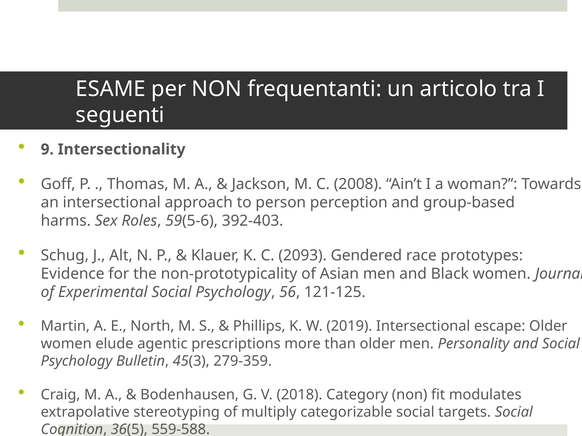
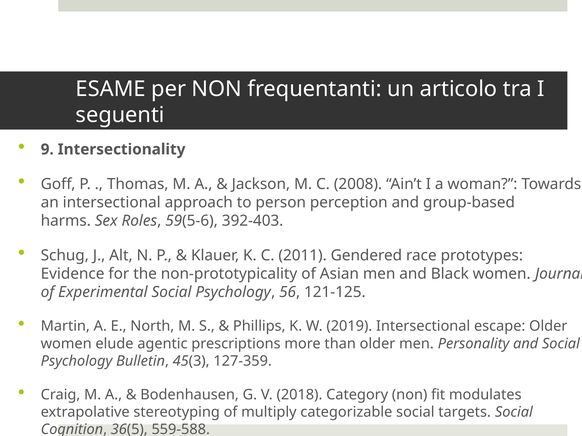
2093: 2093 -> 2011
279-359: 279-359 -> 127-359
